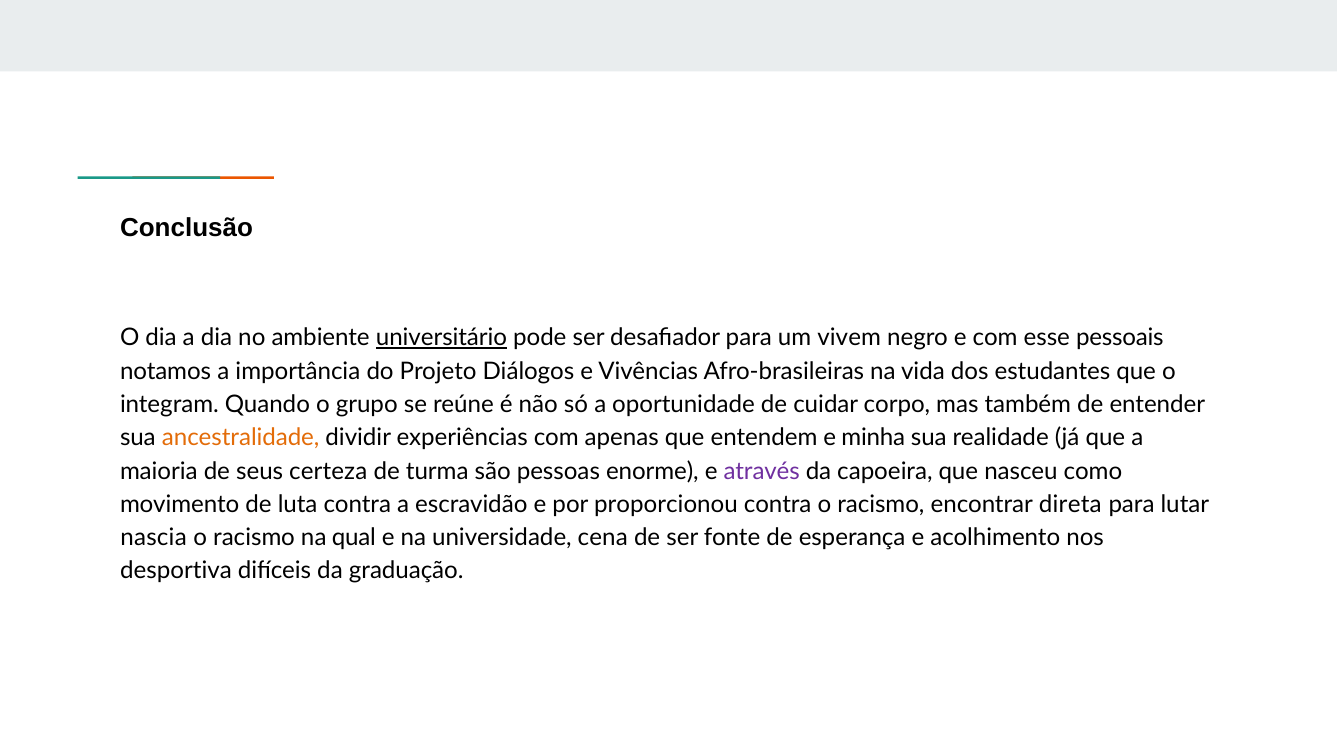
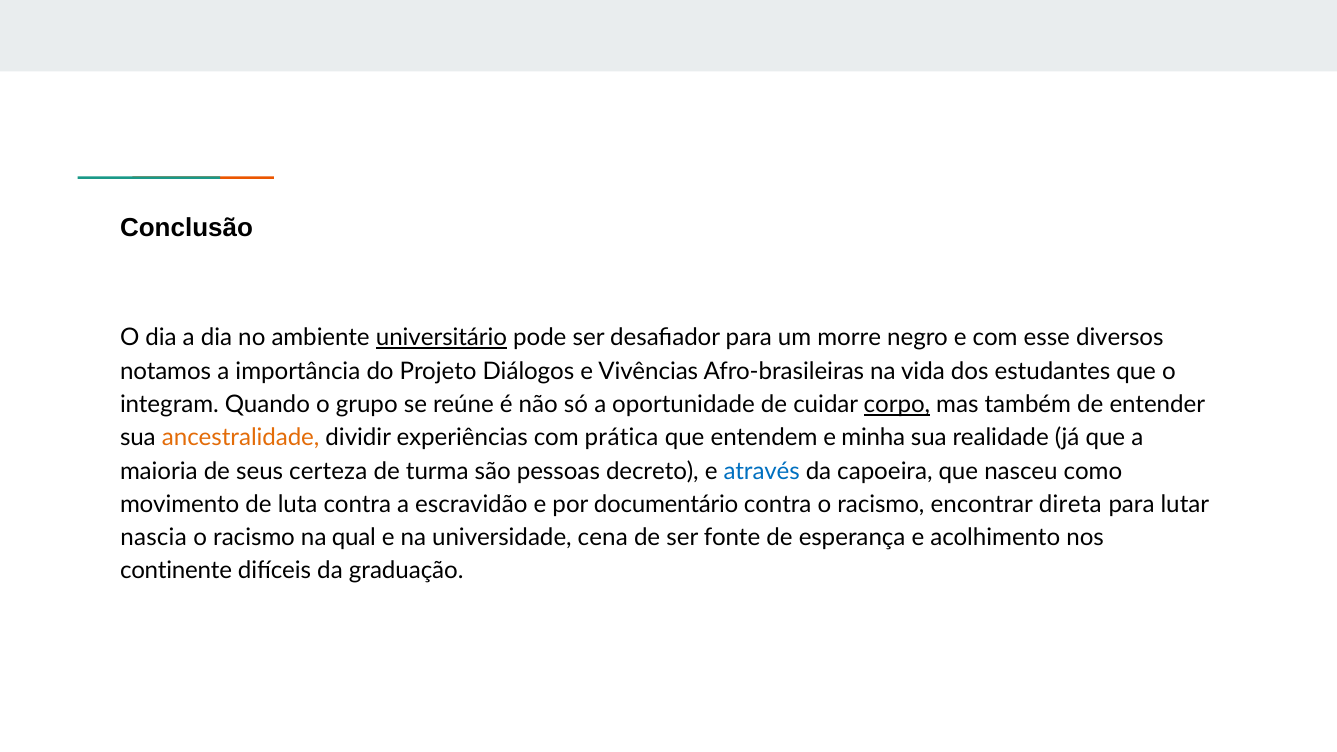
vivem: vivem -> morre
pessoais: pessoais -> diversos
corpo underline: none -> present
apenas: apenas -> prática
enorme: enorme -> decreto
através colour: purple -> blue
proporcionou: proporcionou -> documentário
desportiva: desportiva -> continente
